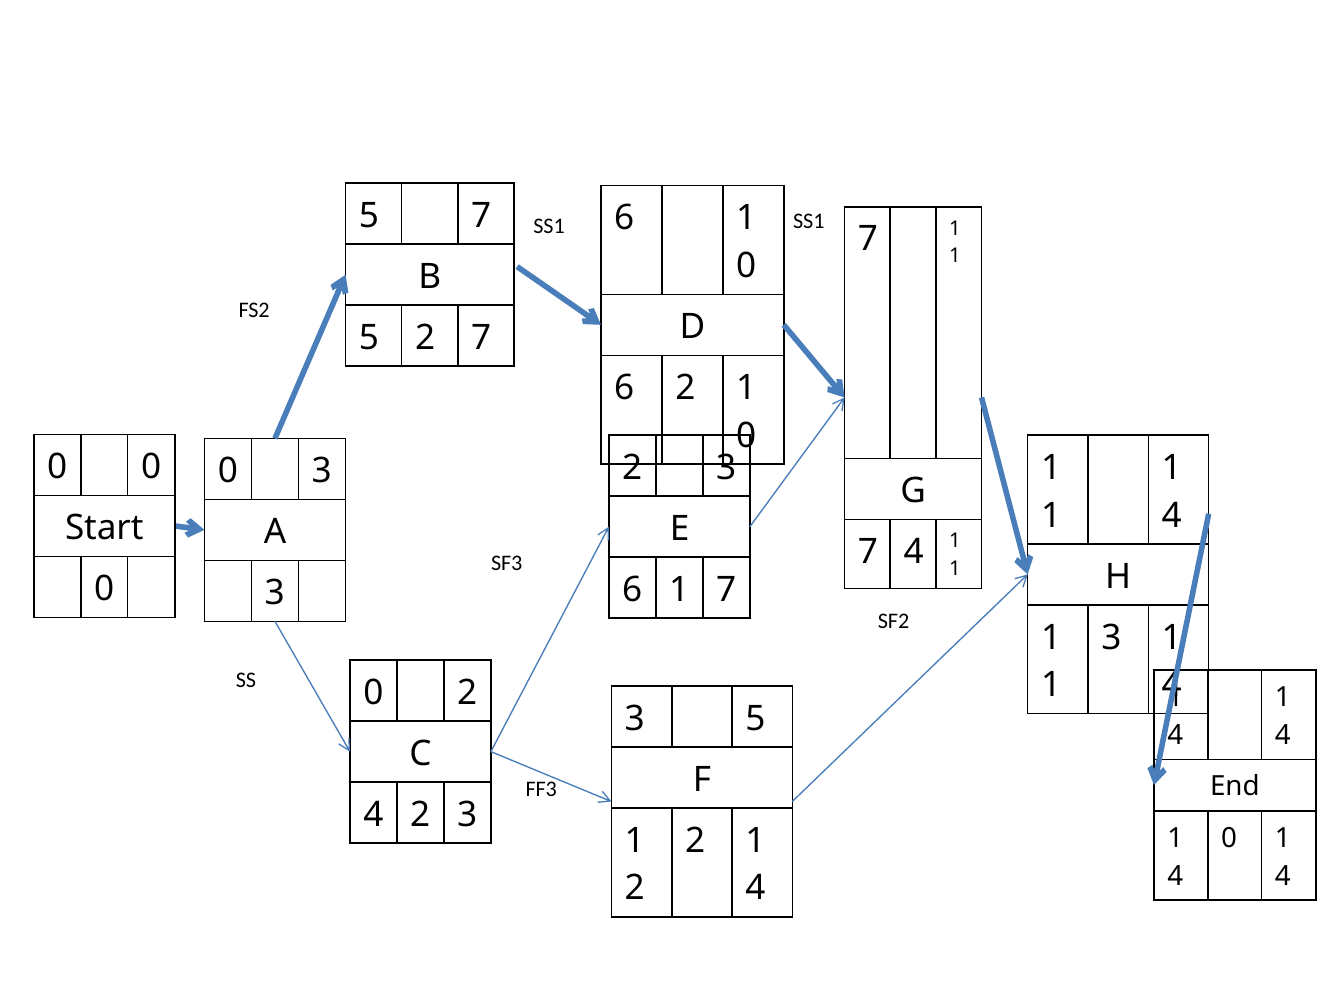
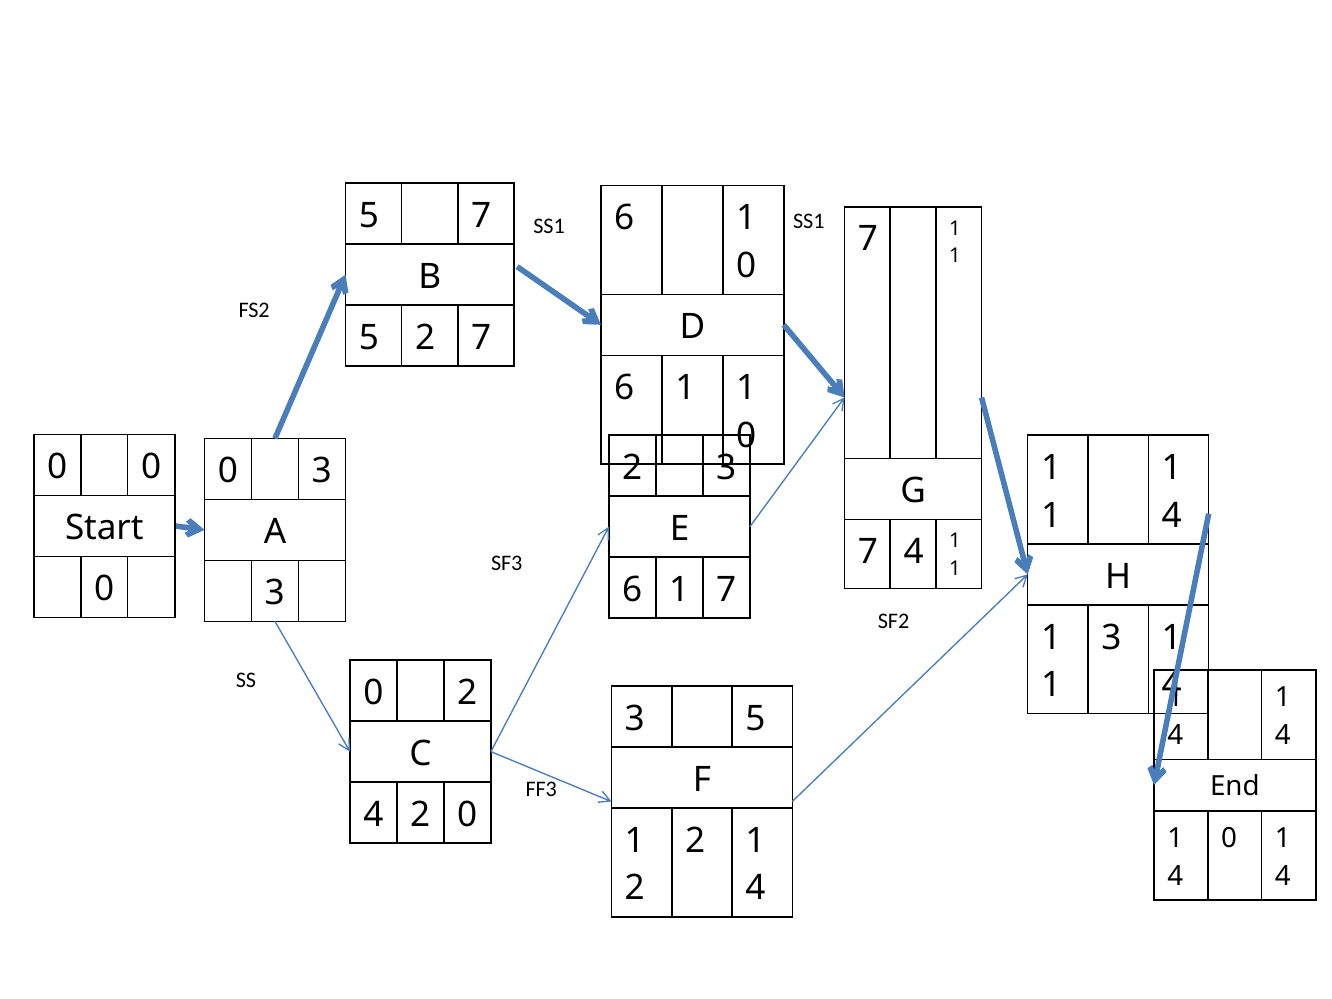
2 at (685, 388): 2 -> 1
4 2 3: 3 -> 0
